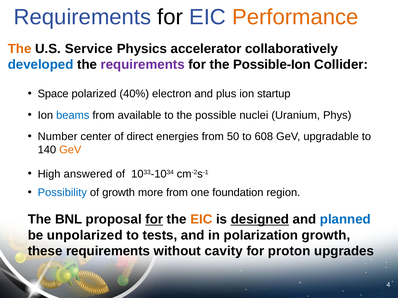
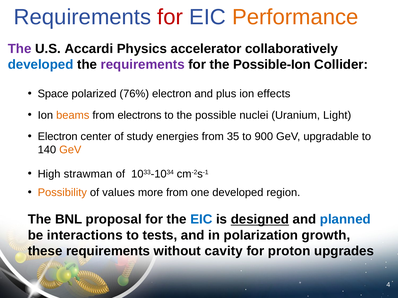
for at (170, 17) colour: black -> red
The at (20, 49) colour: orange -> purple
Service: Service -> Accardi
40%: 40% -> 76%
startup: startup -> effects
beams colour: blue -> orange
available: available -> electrons
Phys: Phys -> Light
Number at (58, 137): Number -> Electron
direct: direct -> study
50: 50 -> 35
608: 608 -> 900
answered: answered -> strawman
Possibility colour: blue -> orange
of growth: growth -> values
one foundation: foundation -> developed
for at (154, 220) underline: present -> none
EIC at (201, 220) colour: orange -> blue
unpolarized: unpolarized -> interactions
